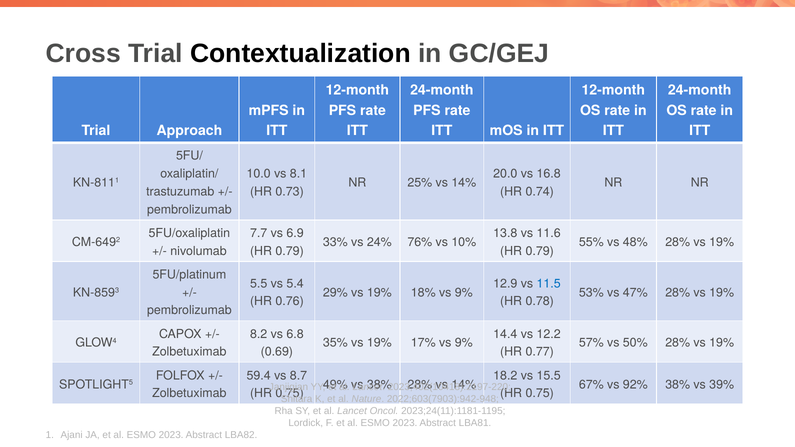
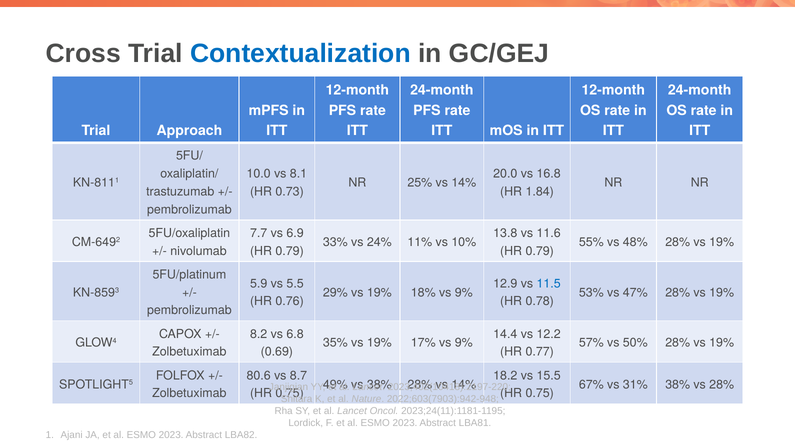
Contextualization colour: black -> blue
0.74: 0.74 -> 1.84
76%: 76% -> 11%
5.5: 5.5 -> 5.9
5.4: 5.4 -> 5.5
59.4: 59.4 -> 80.6
92%: 92% -> 31%
vs 39%: 39% -> 28%
